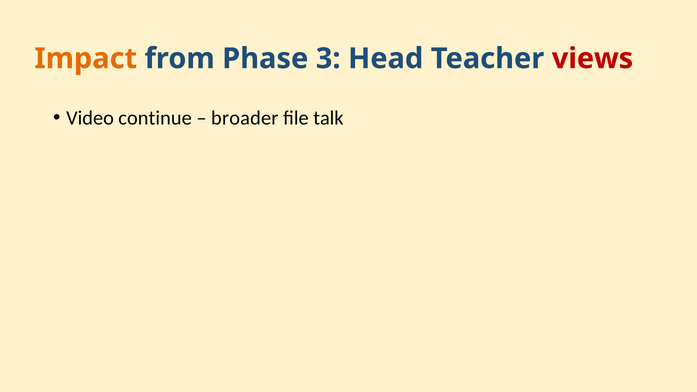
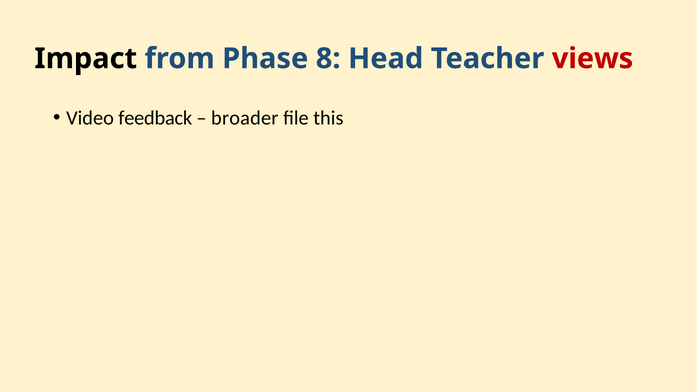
Impact colour: orange -> black
3: 3 -> 8
continue: continue -> feedback
talk: talk -> this
